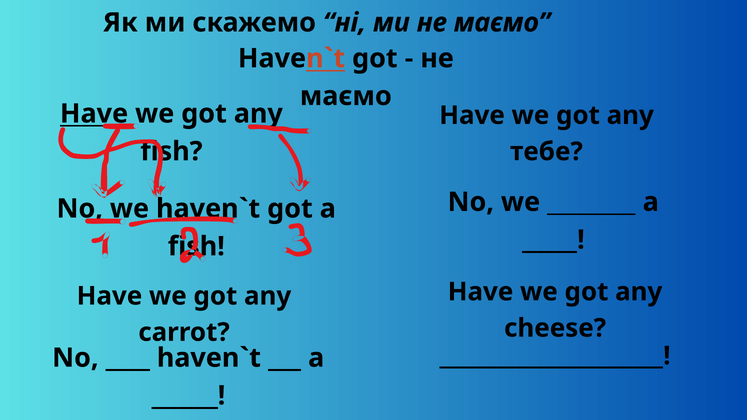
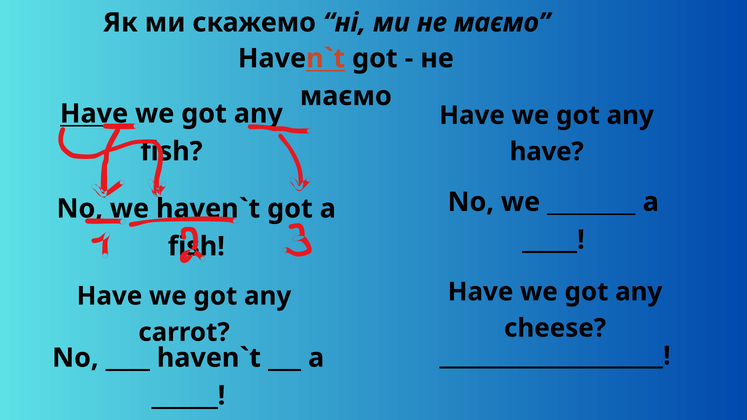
тебе at (546, 152): тебе -> have
